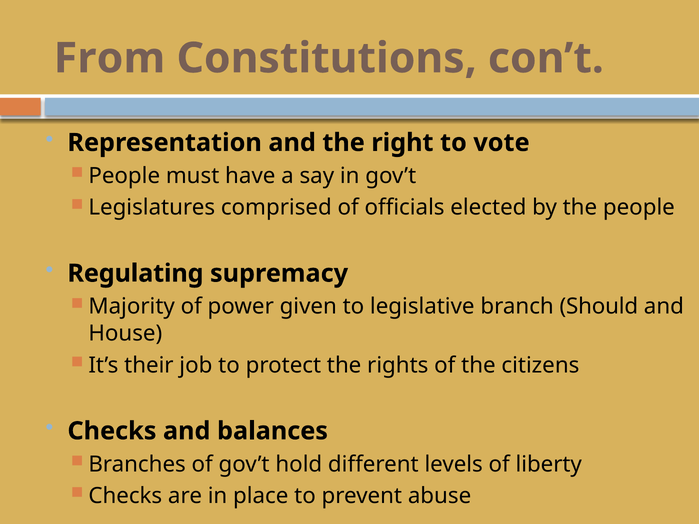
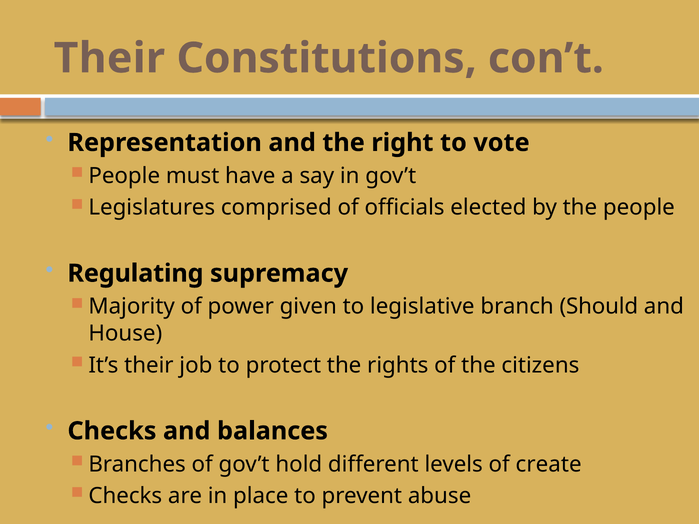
From at (109, 58): From -> Their
liberty: liberty -> create
